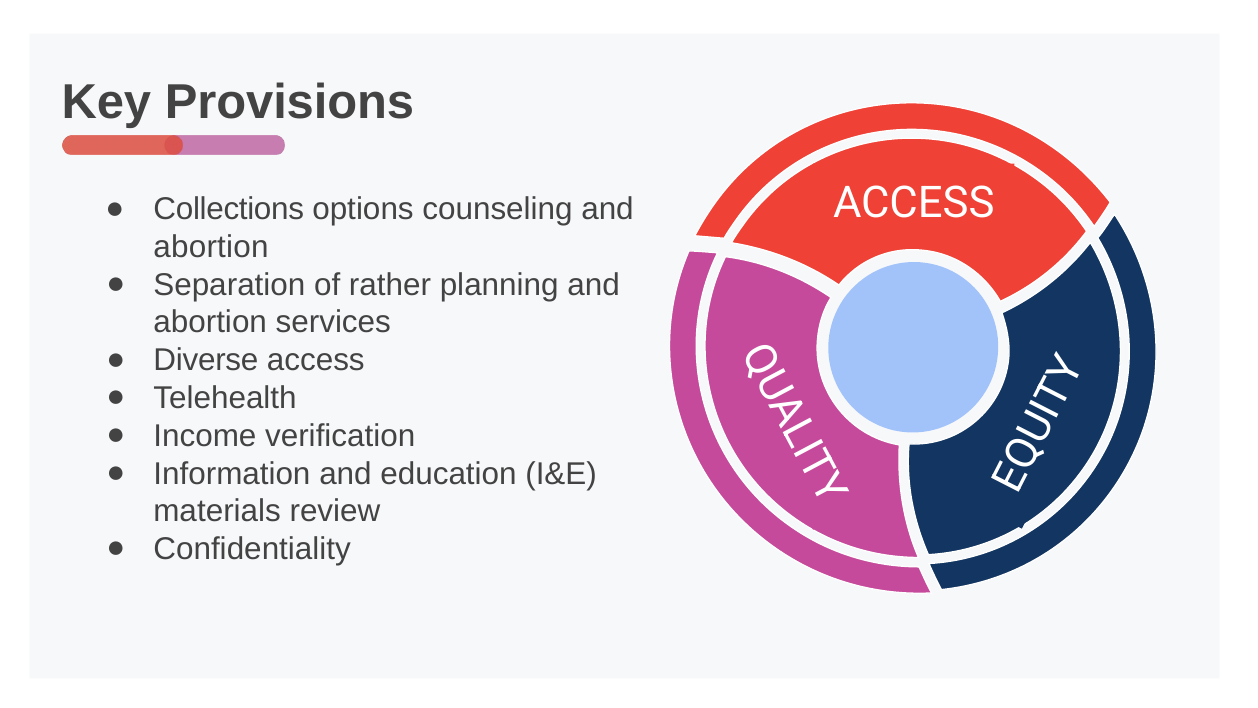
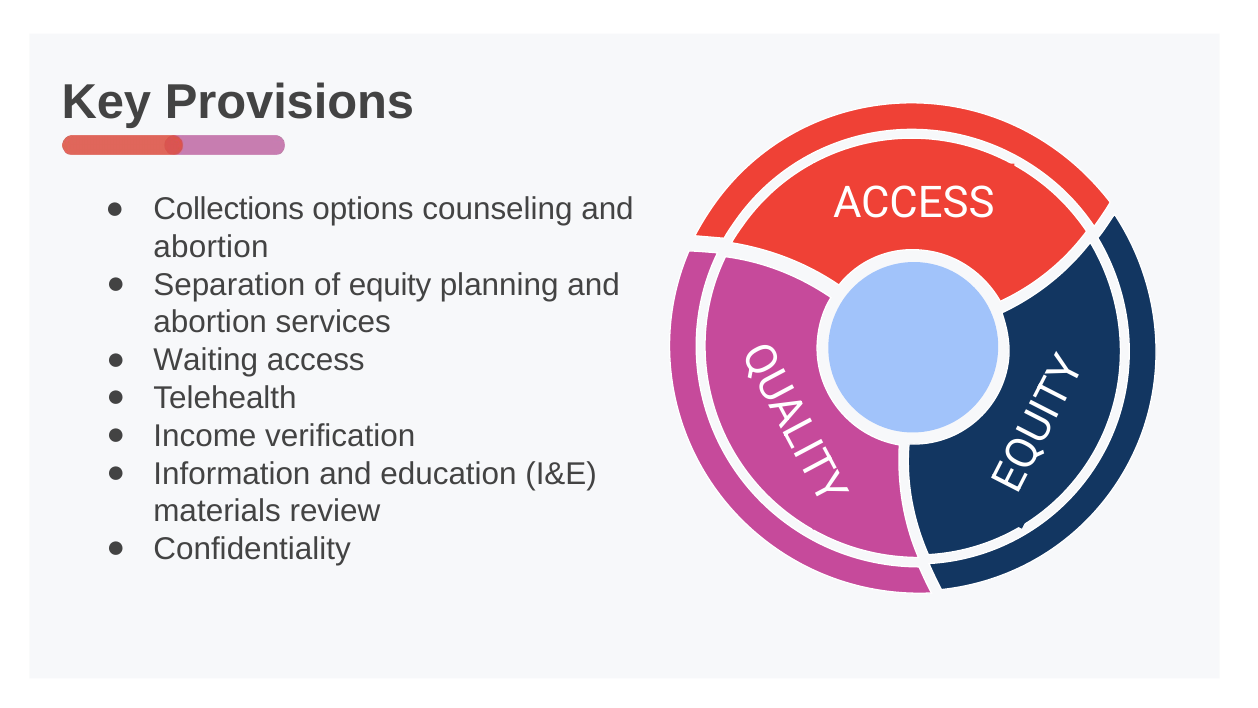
rather: rather -> equity
Diverse: Diverse -> Waiting
